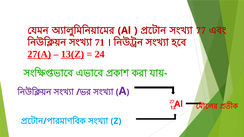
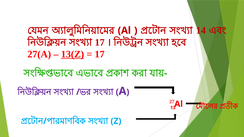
77: 77 -> 14
71 at (100, 42): 71 -> 17
27(A underline: present -> none
24 at (100, 54): 24 -> 17
